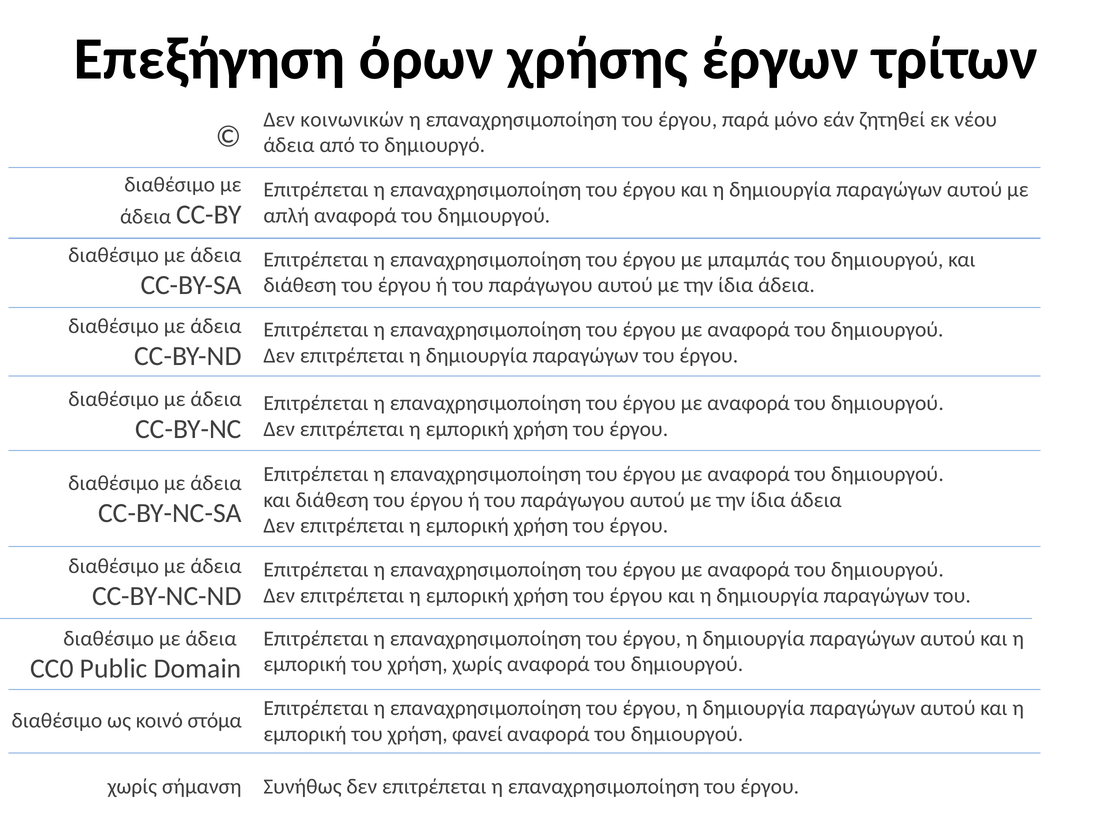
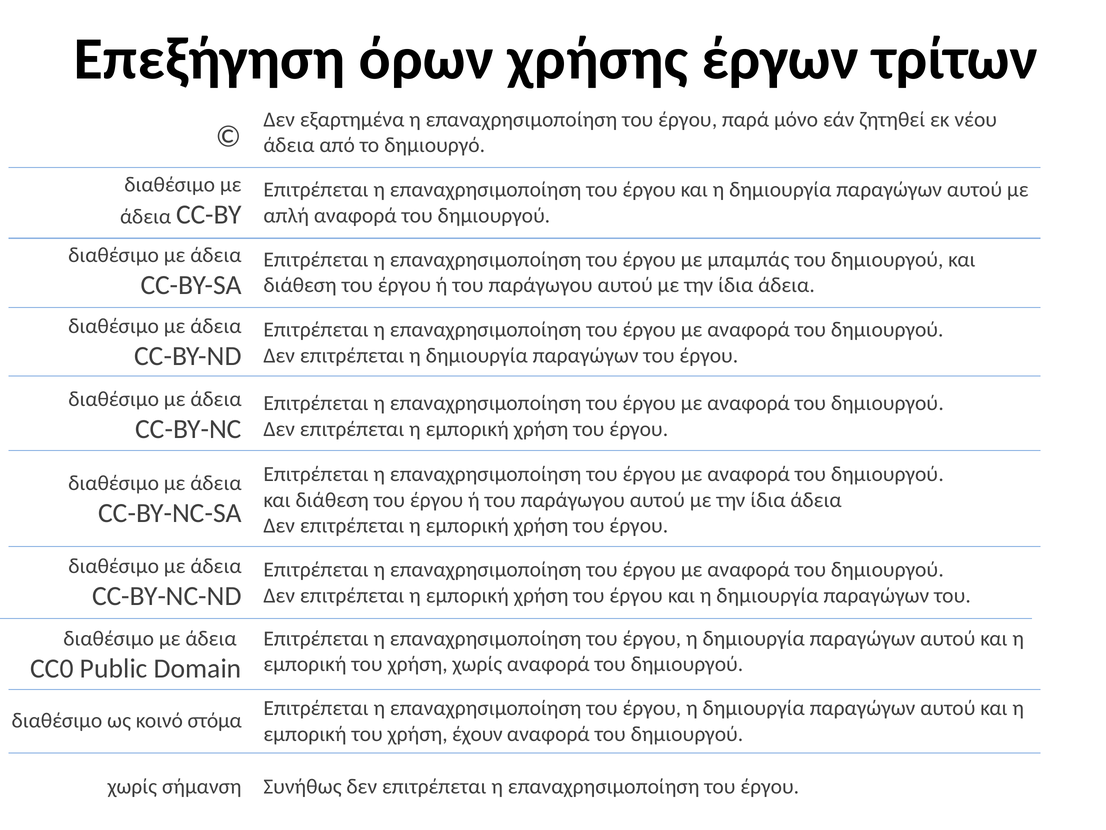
κοινωνικών: κοινωνικών -> εξαρτημένα
φανεί: φανεί -> έχουν
